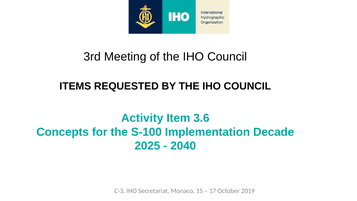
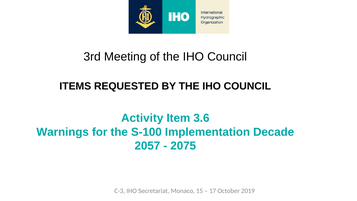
Concepts: Concepts -> Warnings
2025: 2025 -> 2057
2040: 2040 -> 2075
